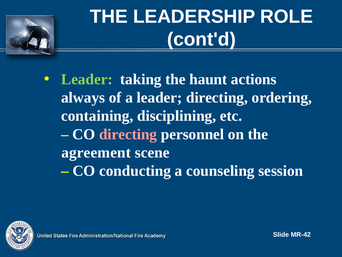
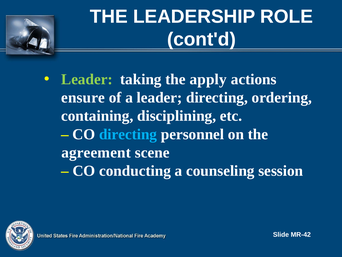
haunt: haunt -> apply
always: always -> ensure
directing at (128, 134) colour: pink -> light blue
